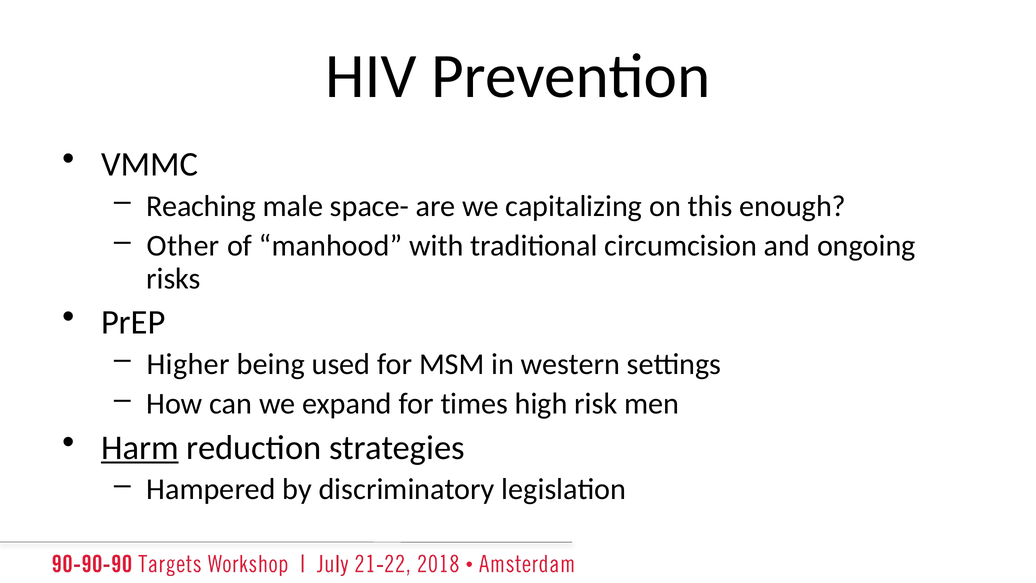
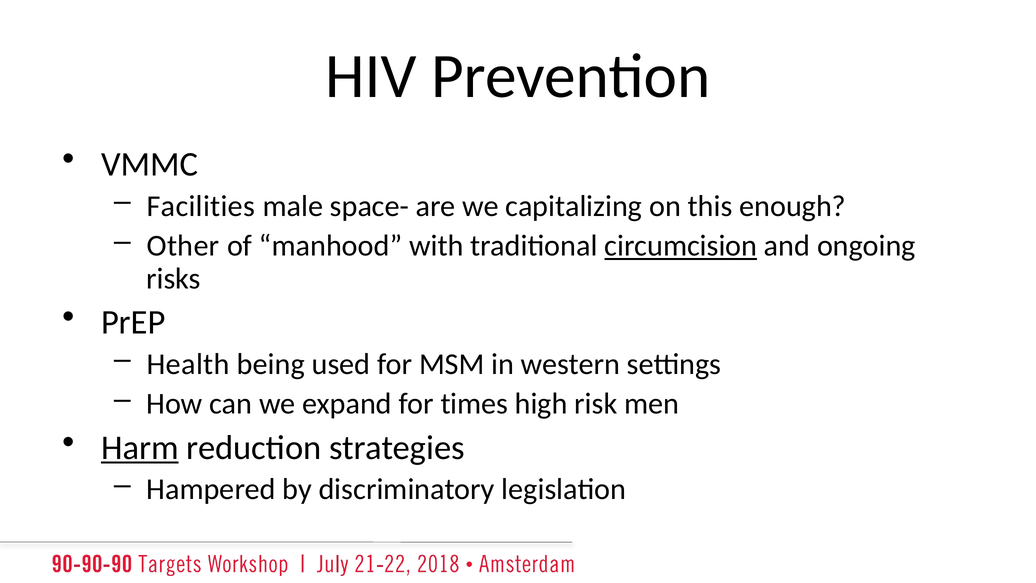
Reaching: Reaching -> Facilities
circumcision underline: none -> present
Higher: Higher -> Health
